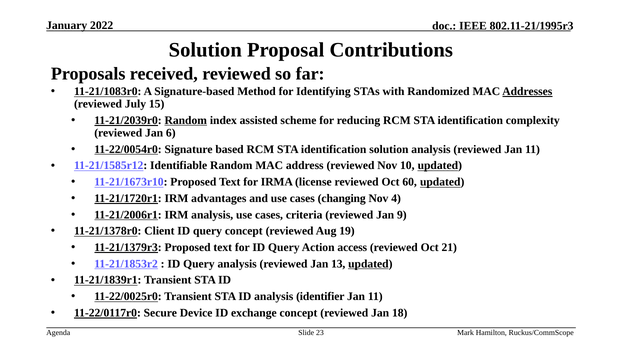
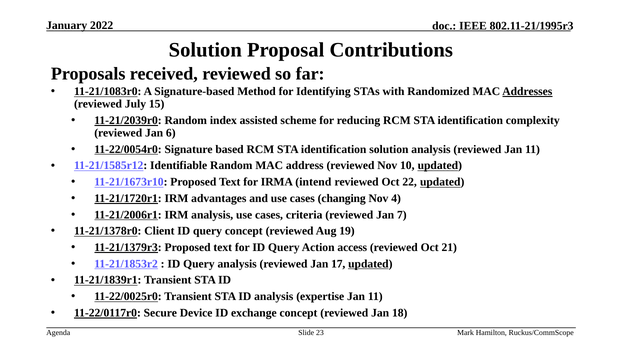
Random at (186, 120) underline: present -> none
license: license -> intend
60: 60 -> 22
9: 9 -> 7
13: 13 -> 17
identifier: identifier -> expertise
